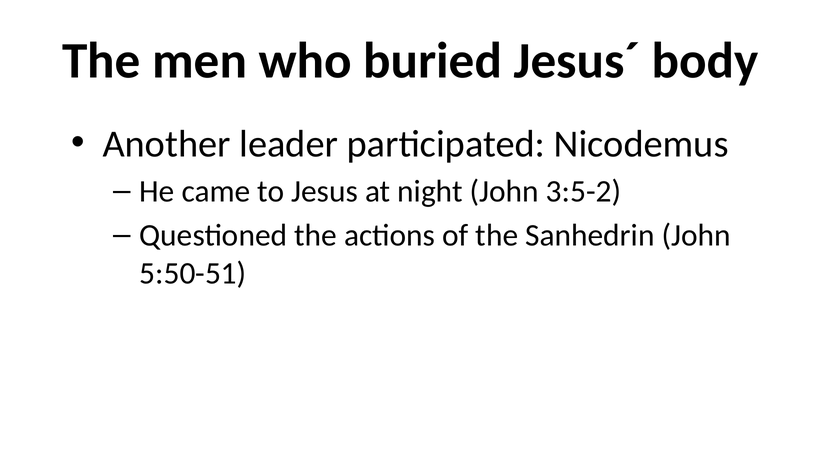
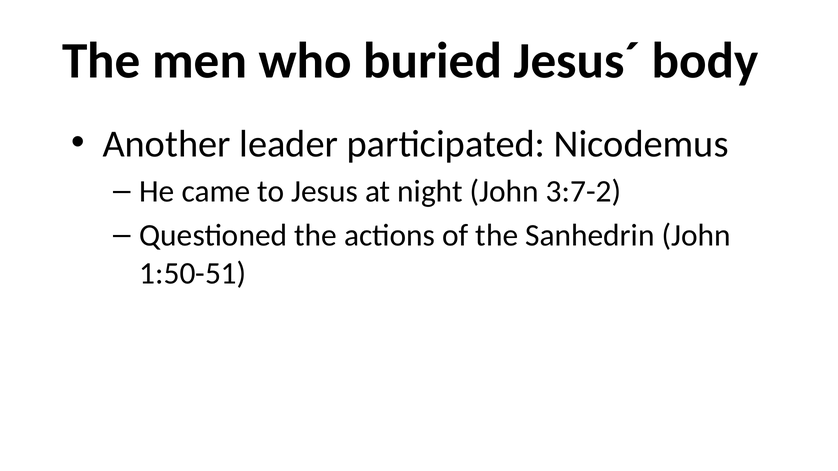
3:5-2: 3:5-2 -> 3:7-2
5:50-51: 5:50-51 -> 1:50-51
